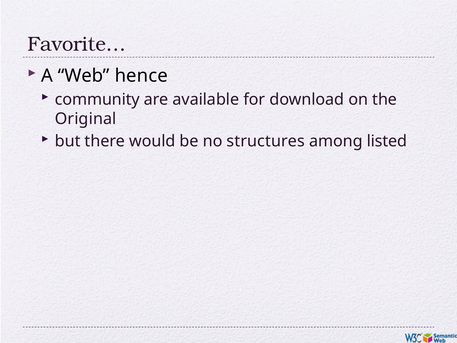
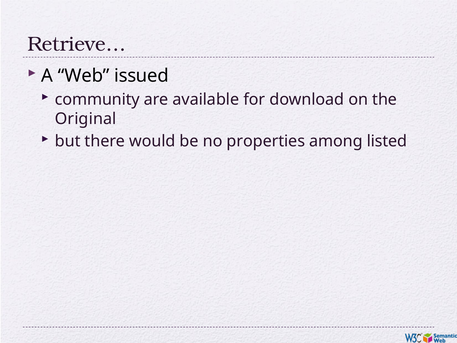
Favorite…: Favorite… -> Retrieve…
hence: hence -> issued
structures: structures -> properties
